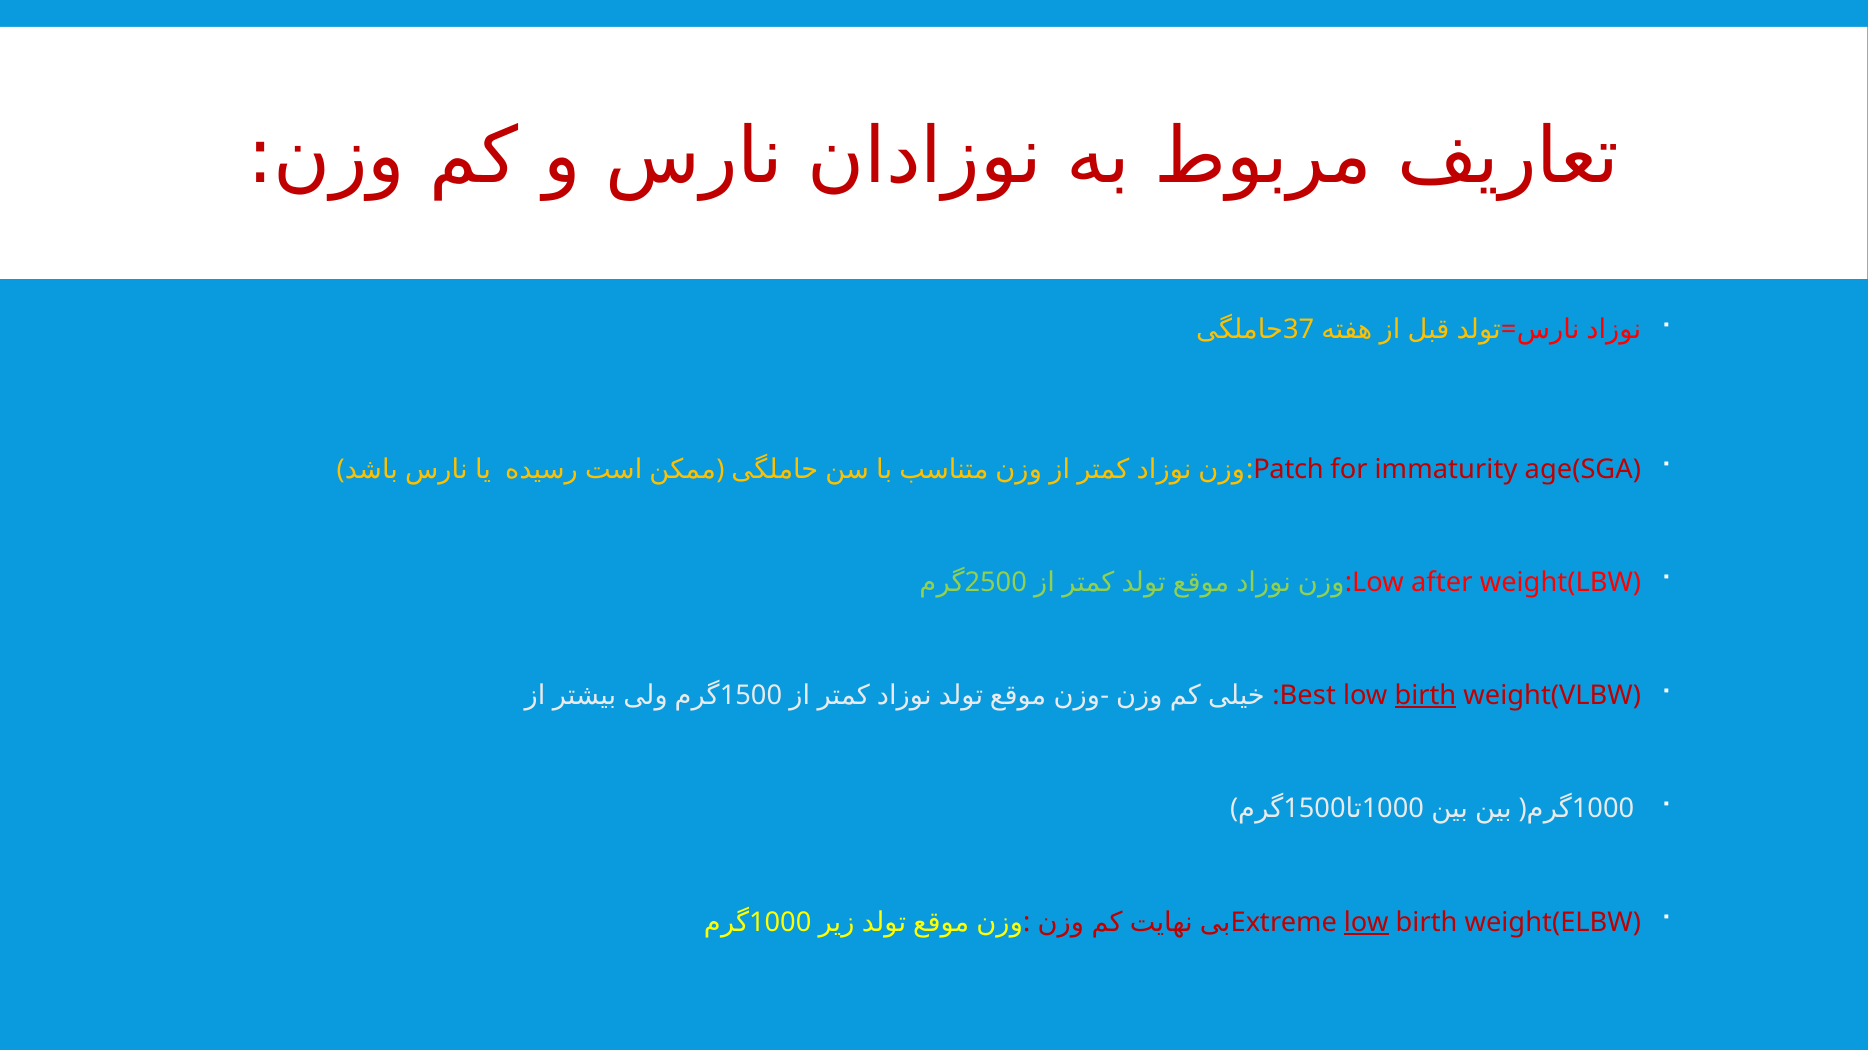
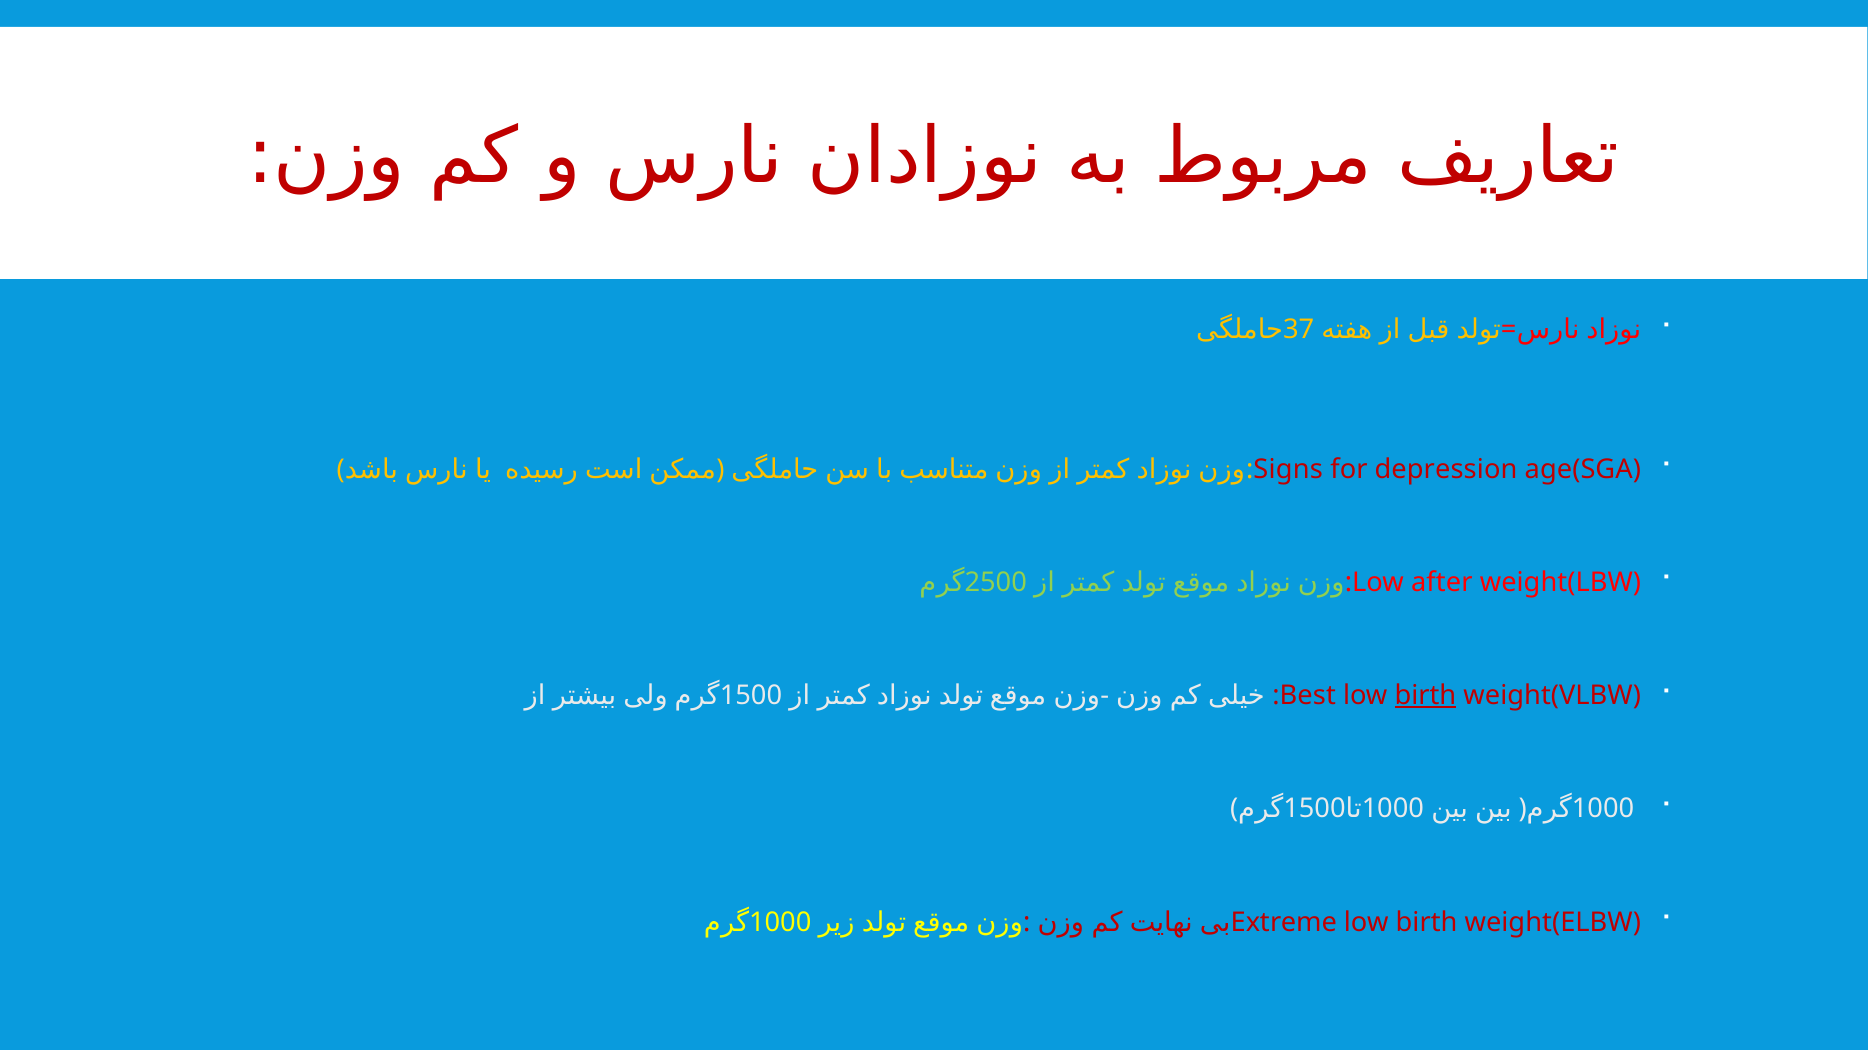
Patch: Patch -> Signs
immaturity: immaturity -> depression
low at (1366, 923) underline: present -> none
